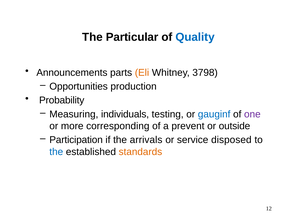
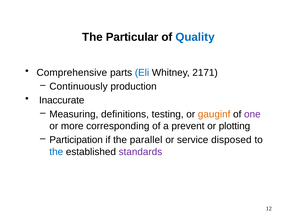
Announcements: Announcements -> Comprehensive
Eli colour: orange -> blue
3798: 3798 -> 2171
Opportunities: Opportunities -> Continuously
Probability: Probability -> Inaccurate
individuals: individuals -> definitions
gauginf colour: blue -> orange
outside: outside -> plotting
arrivals: arrivals -> parallel
standards colour: orange -> purple
